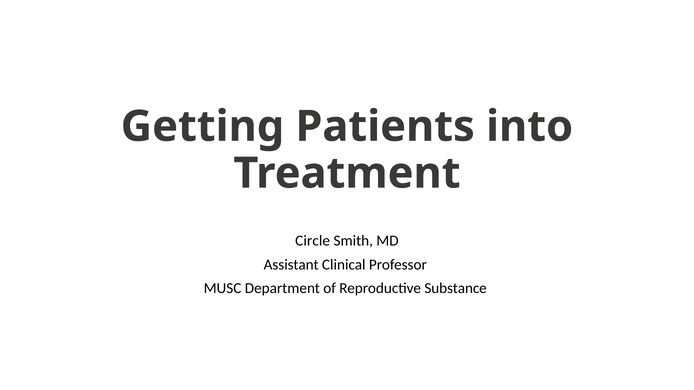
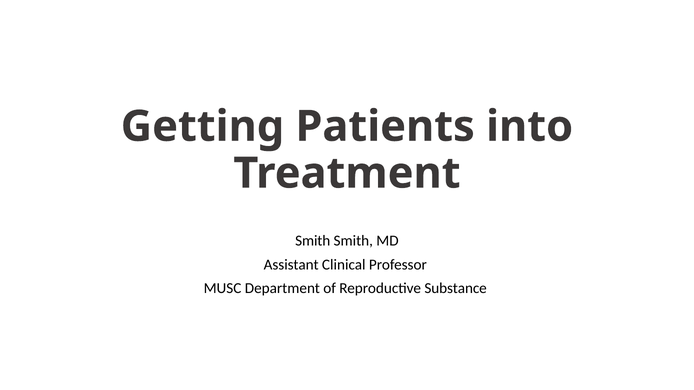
Circle at (313, 241): Circle -> Smith
